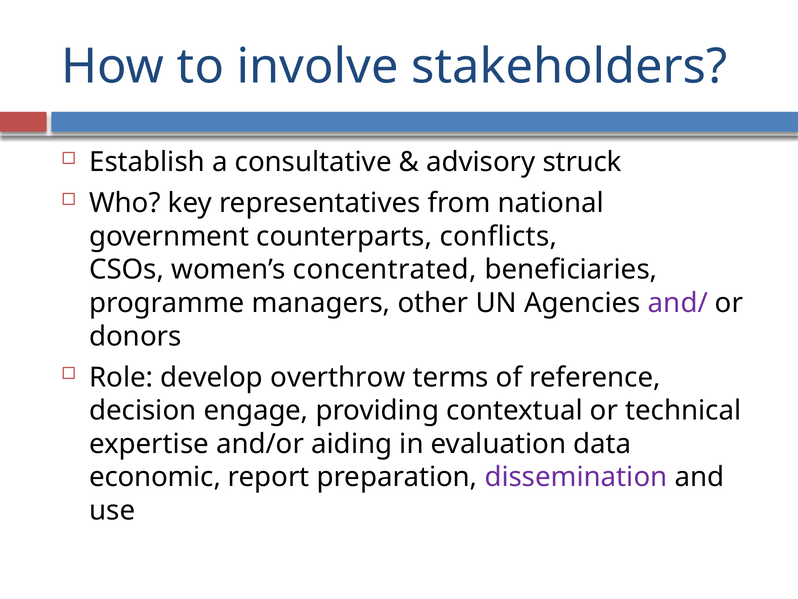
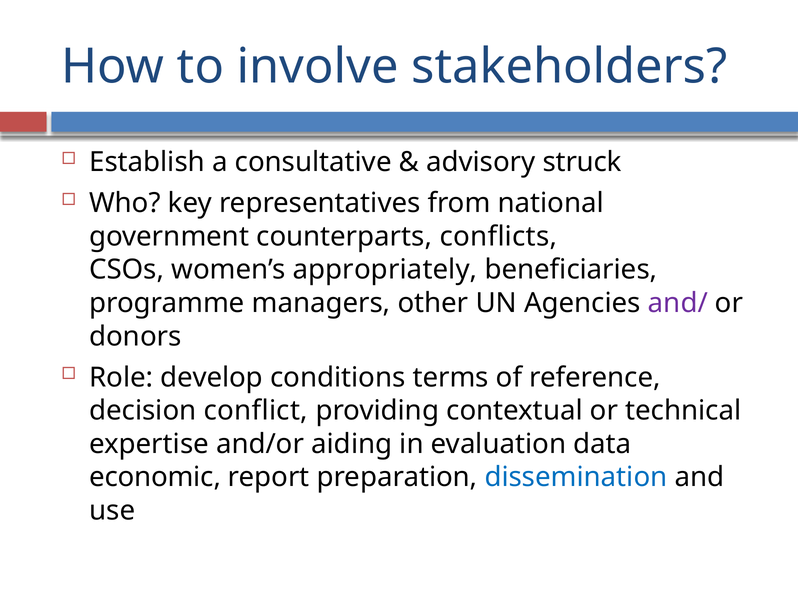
concentrated: concentrated -> appropriately
overthrow: overthrow -> conditions
engage: engage -> conflict
dissemination colour: purple -> blue
